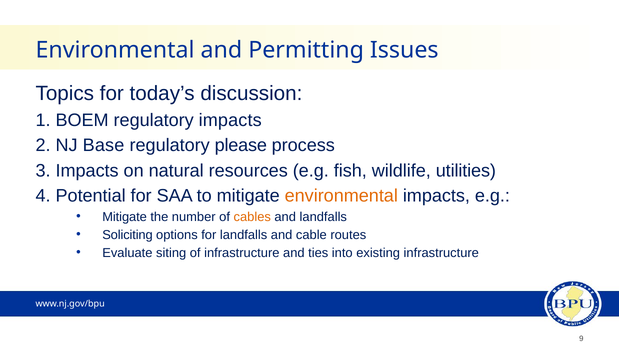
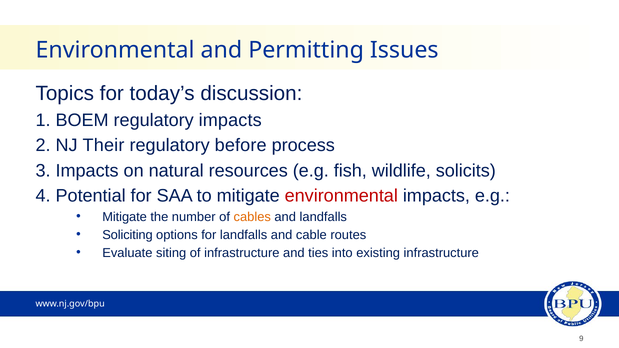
Base: Base -> Their
please: please -> before
utilities: utilities -> solicits
environmental at (341, 196) colour: orange -> red
